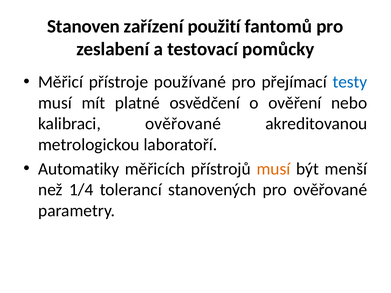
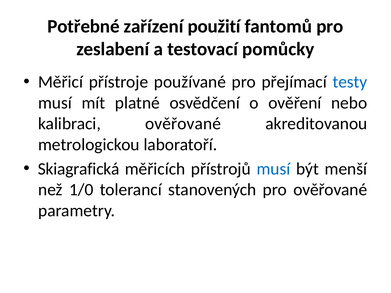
Stanoven: Stanoven -> Potřebné
Automatiky: Automatiky -> Skiagrafická
musí at (273, 169) colour: orange -> blue
1/4: 1/4 -> 1/0
